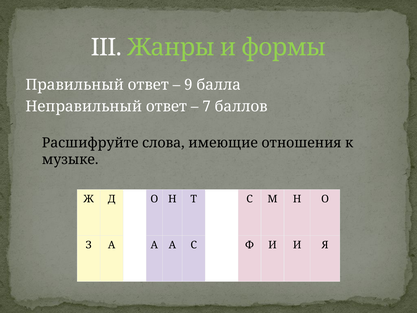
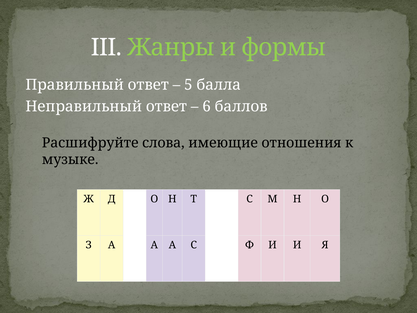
9: 9 -> 5
7: 7 -> 6
